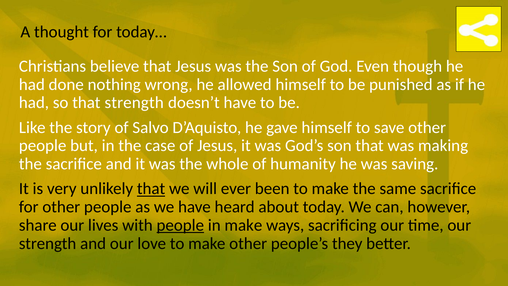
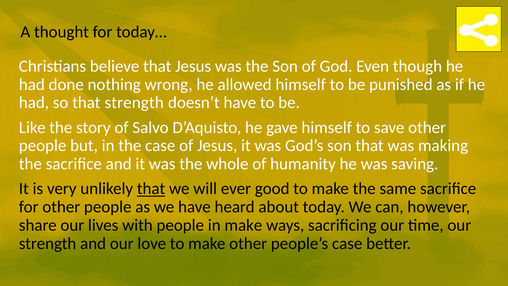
been: been -> good
people at (180, 225) underline: present -> none
people’s they: they -> case
